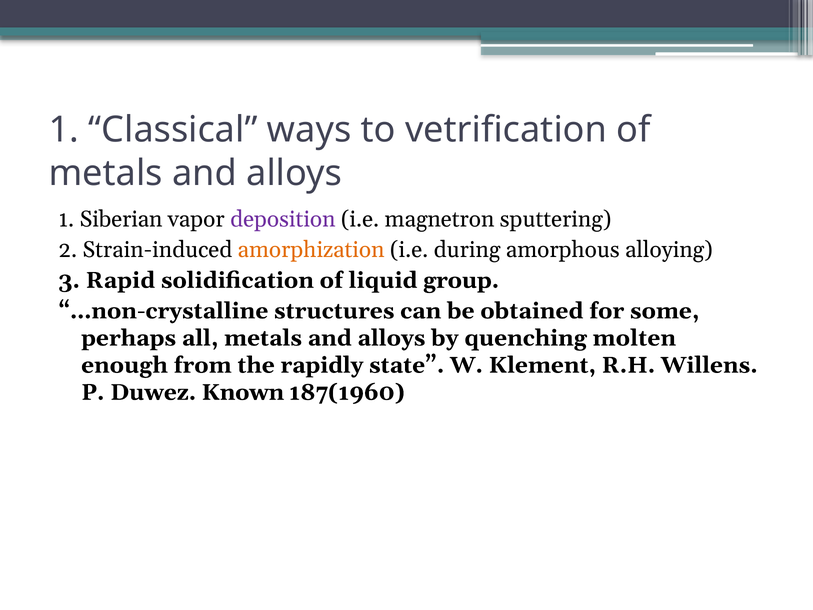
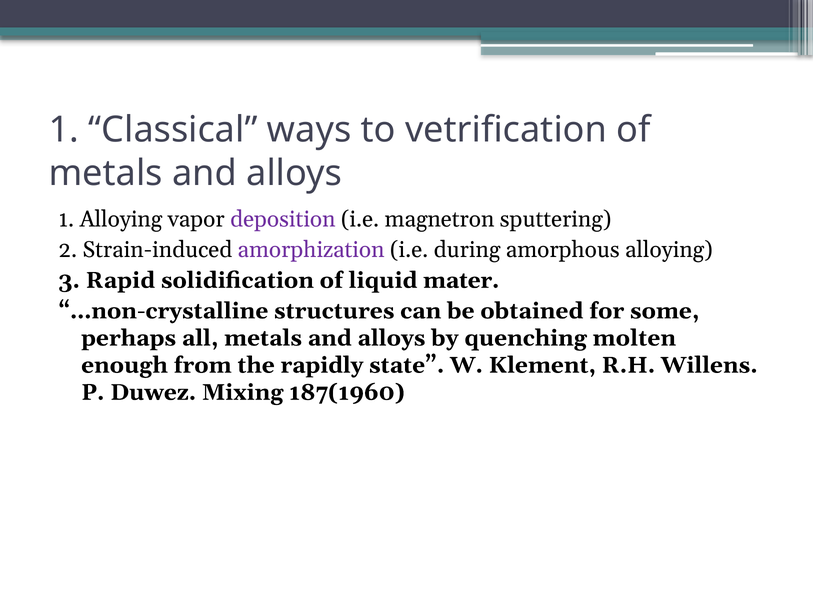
1 Siberian: Siberian -> Alloying
amorphization colour: orange -> purple
group: group -> mater
Known: Known -> Mixing
